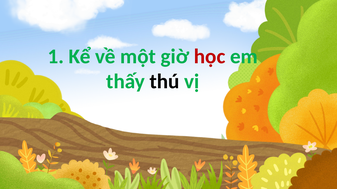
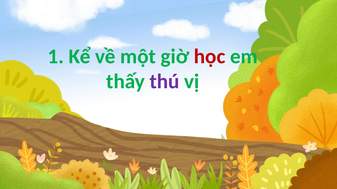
thú colour: black -> purple
